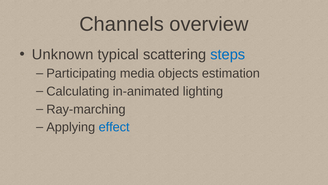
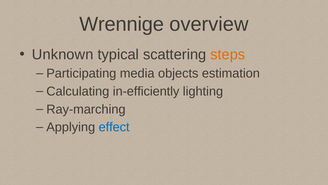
Channels: Channels -> Wrennige
steps colour: blue -> orange
in-animated: in-animated -> in-efficiently
